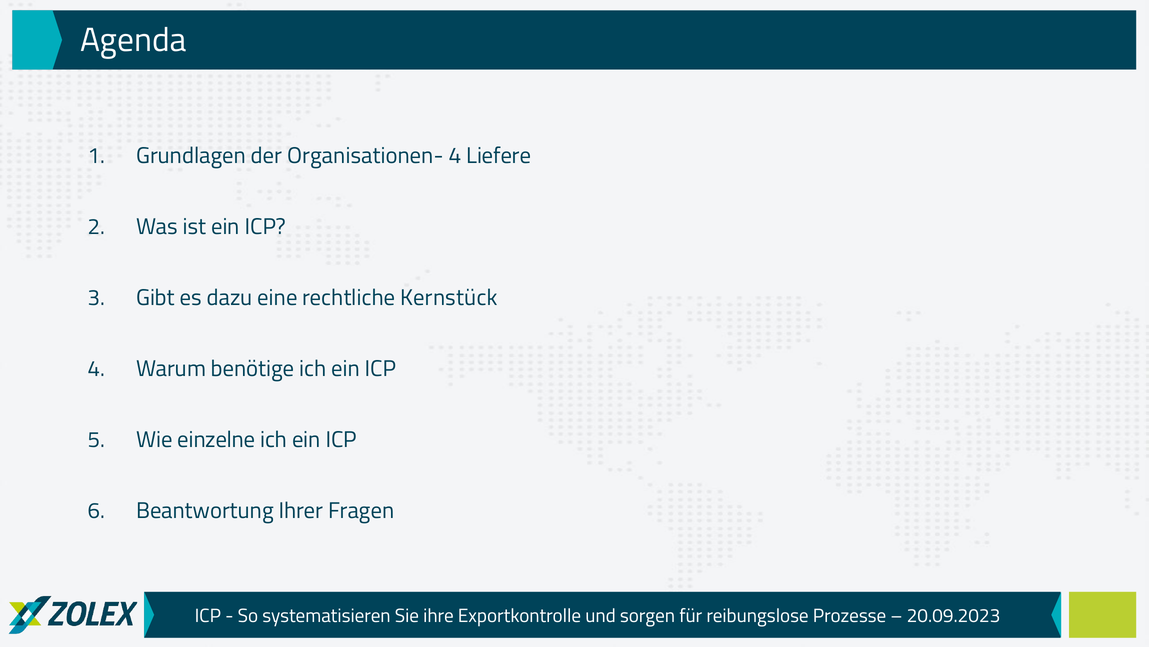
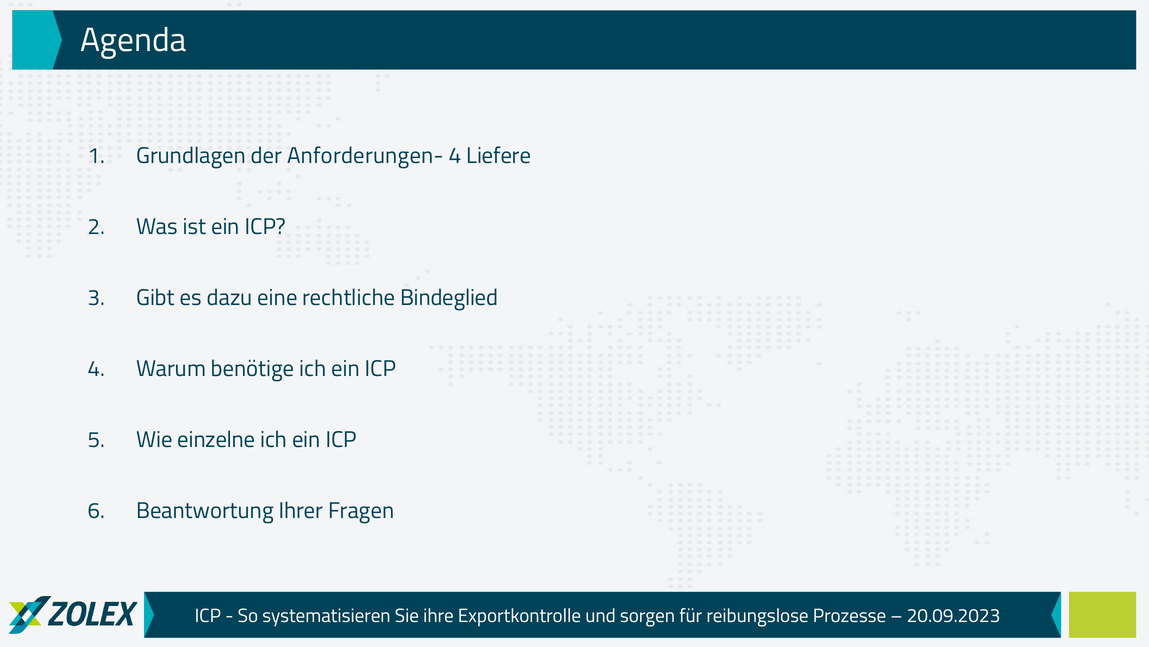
Organisationen-: Organisationen- -> Anforderungen-
Kernstück: Kernstück -> Bindeglied
